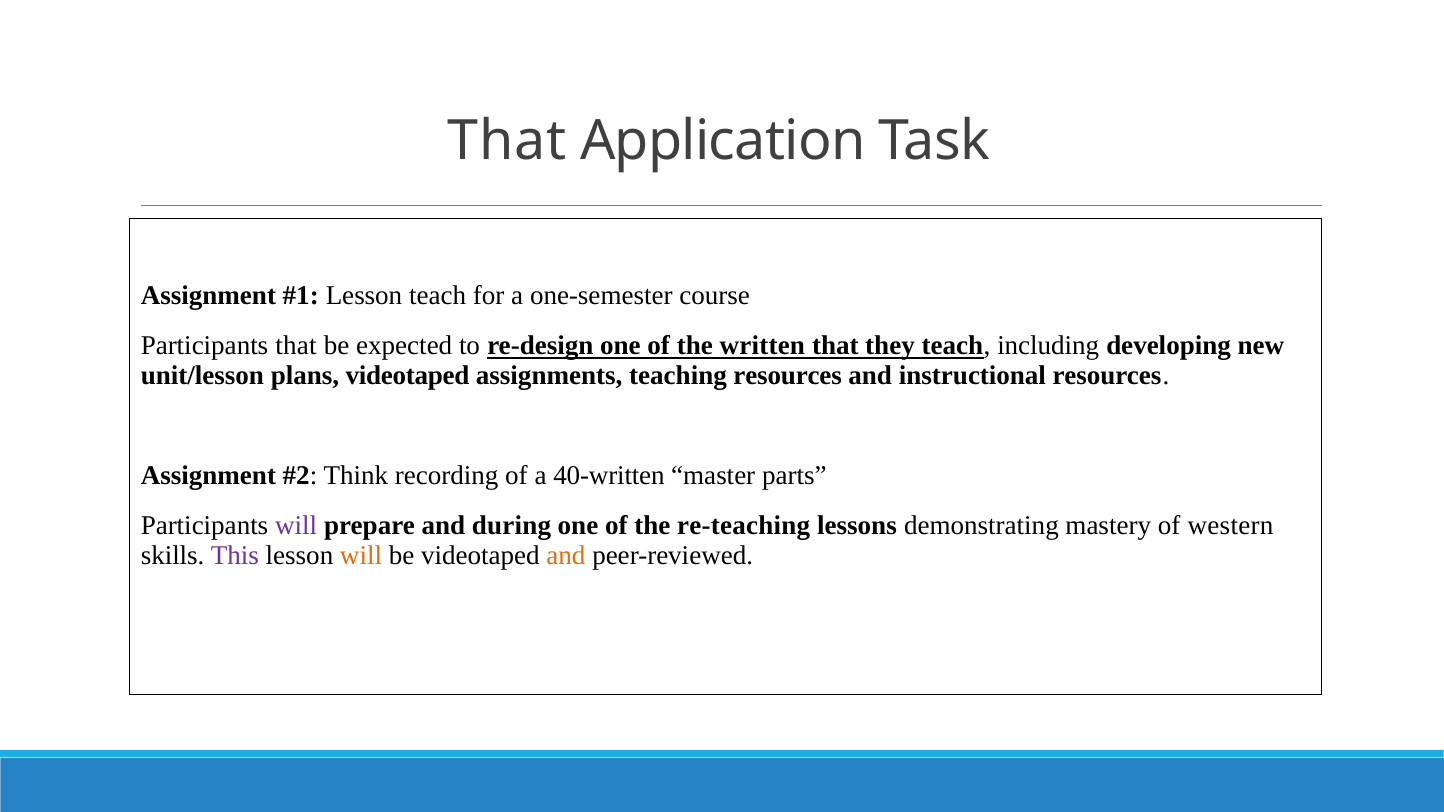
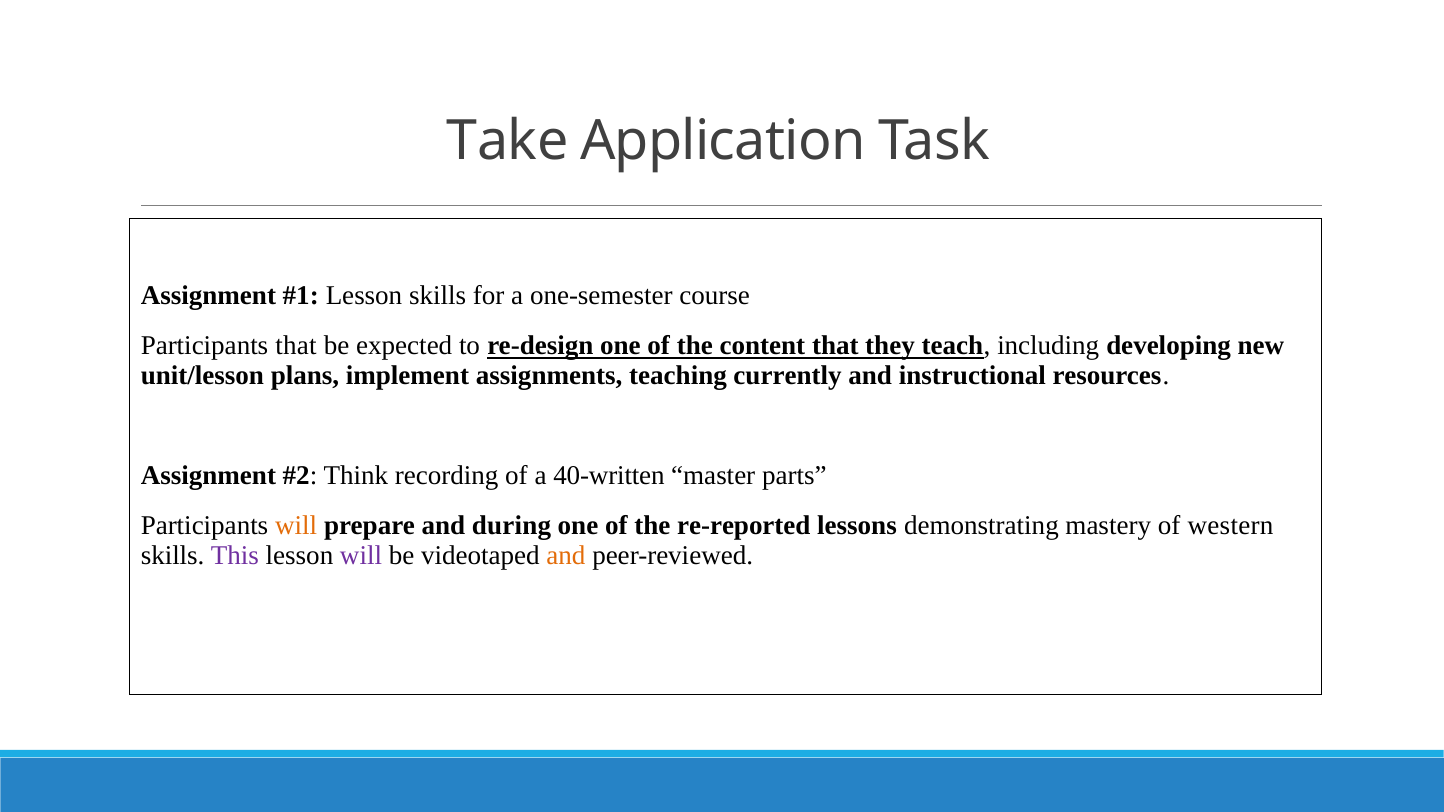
That at (507, 141): That -> Take
Lesson teach: teach -> skills
written: written -> content
plans videotaped: videotaped -> implement
teaching resources: resources -> currently
will at (296, 526) colour: purple -> orange
re-teaching: re-teaching -> re-reported
will at (361, 555) colour: orange -> purple
